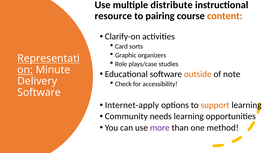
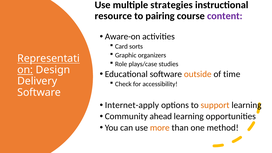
distribute: distribute -> strategies
content colour: orange -> purple
Clarify-on: Clarify-on -> Aware-on
Minute: Minute -> Design
note: note -> time
needs: needs -> ahead
more colour: purple -> orange
